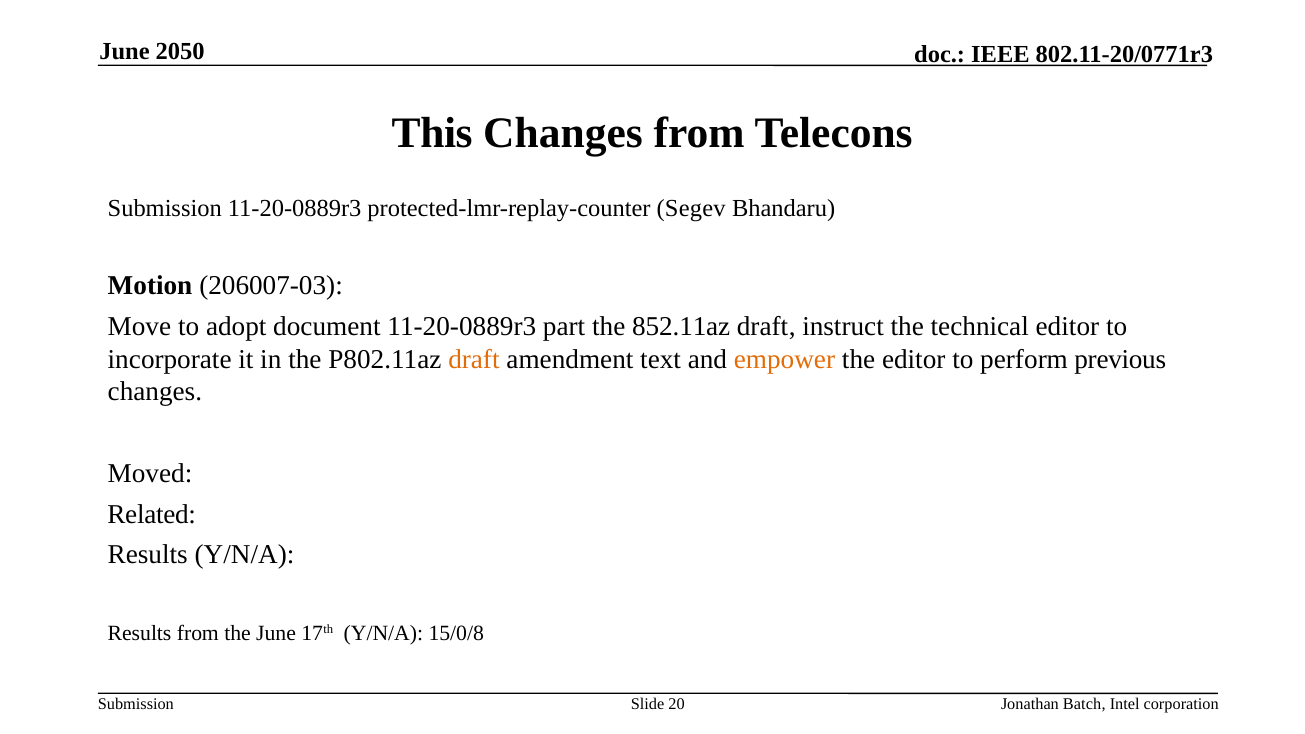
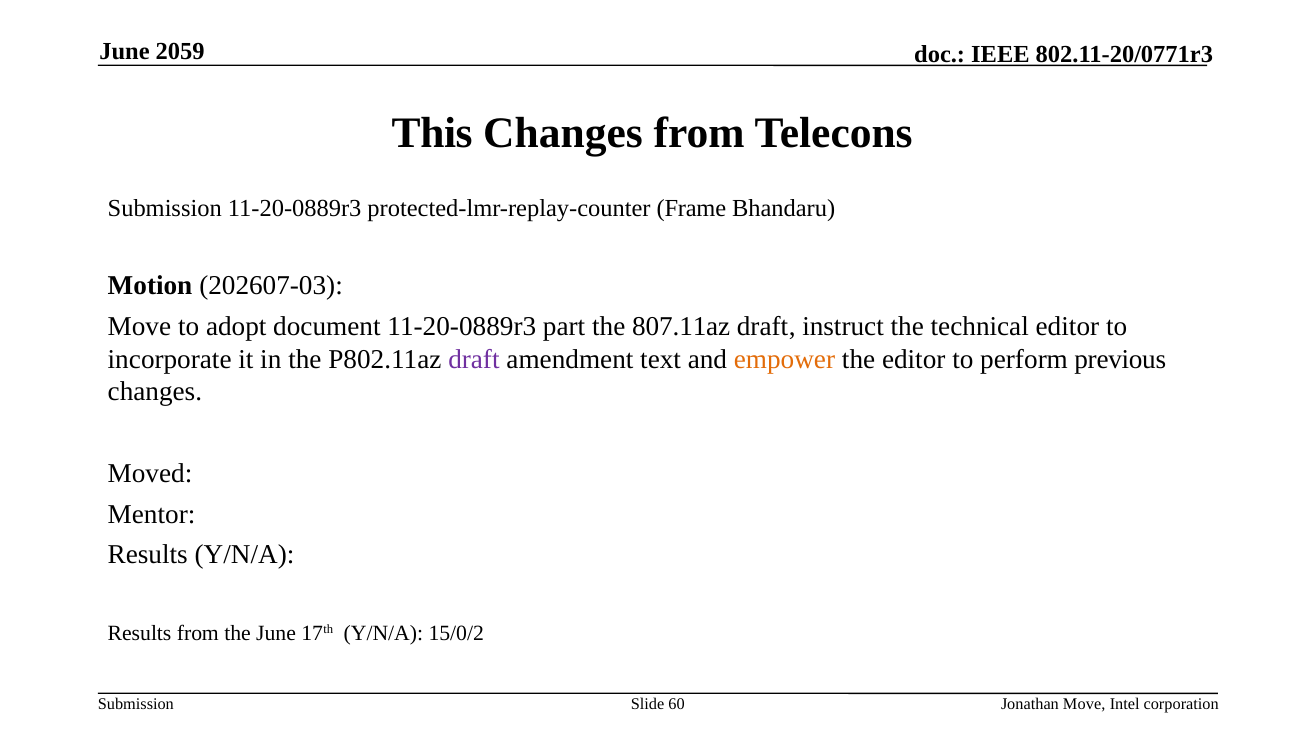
2050: 2050 -> 2059
Segev: Segev -> Frame
206007-03: 206007-03 -> 202607-03
852.11az: 852.11az -> 807.11az
draft at (474, 359) colour: orange -> purple
Related: Related -> Mentor
15/0/8: 15/0/8 -> 15/0/2
20: 20 -> 60
Jonathan Batch: Batch -> Move
